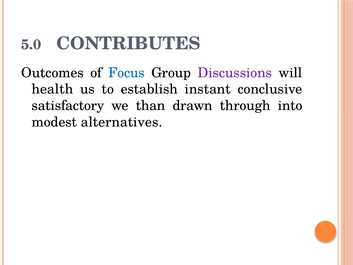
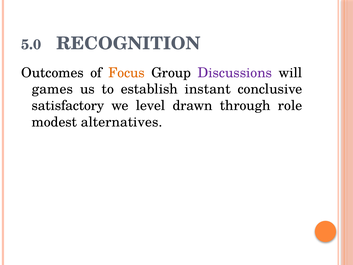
CONTRIBUTES: CONTRIBUTES -> RECOGNITION
Focus colour: blue -> orange
health: health -> games
than: than -> level
into: into -> role
